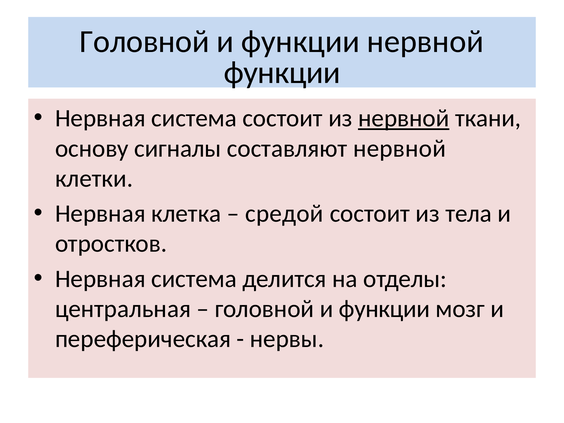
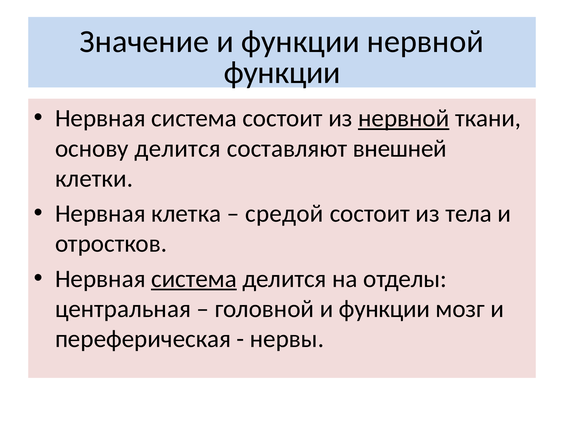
Головной at (145, 42): Головной -> Значение
основу сигналы: сигналы -> делится
составляют нервной: нервной -> внешней
система at (194, 279) underline: none -> present
